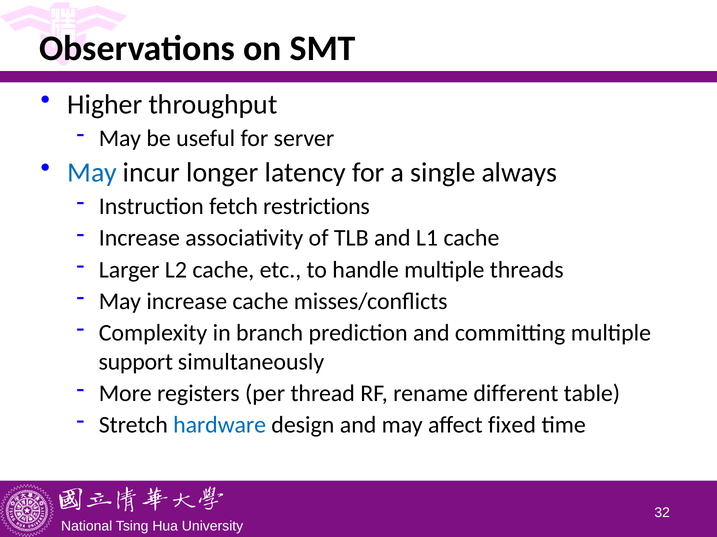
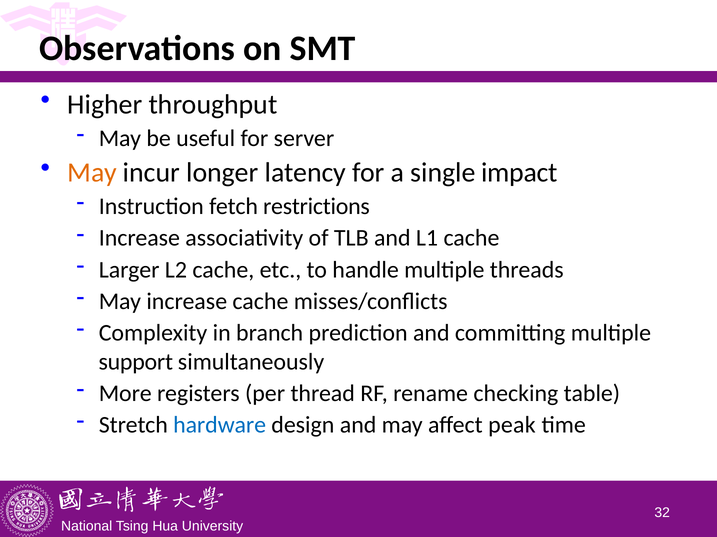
May at (92, 173) colour: blue -> orange
always: always -> impact
different: different -> checking
fixed: fixed -> peak
